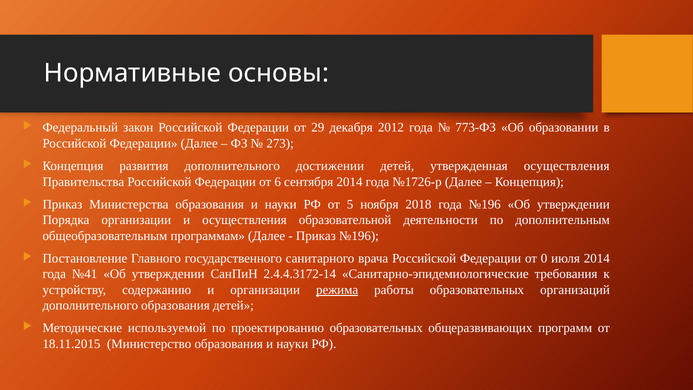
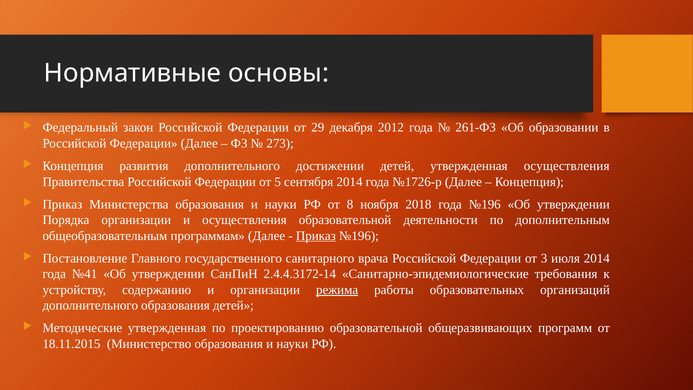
773-ФЗ: 773-ФЗ -> 261-ФЗ
6: 6 -> 5
5: 5 -> 8
Приказ at (316, 236) underline: none -> present
0: 0 -> 3
Методические используемой: используемой -> утвержденная
проектированию образовательных: образовательных -> образовательной
